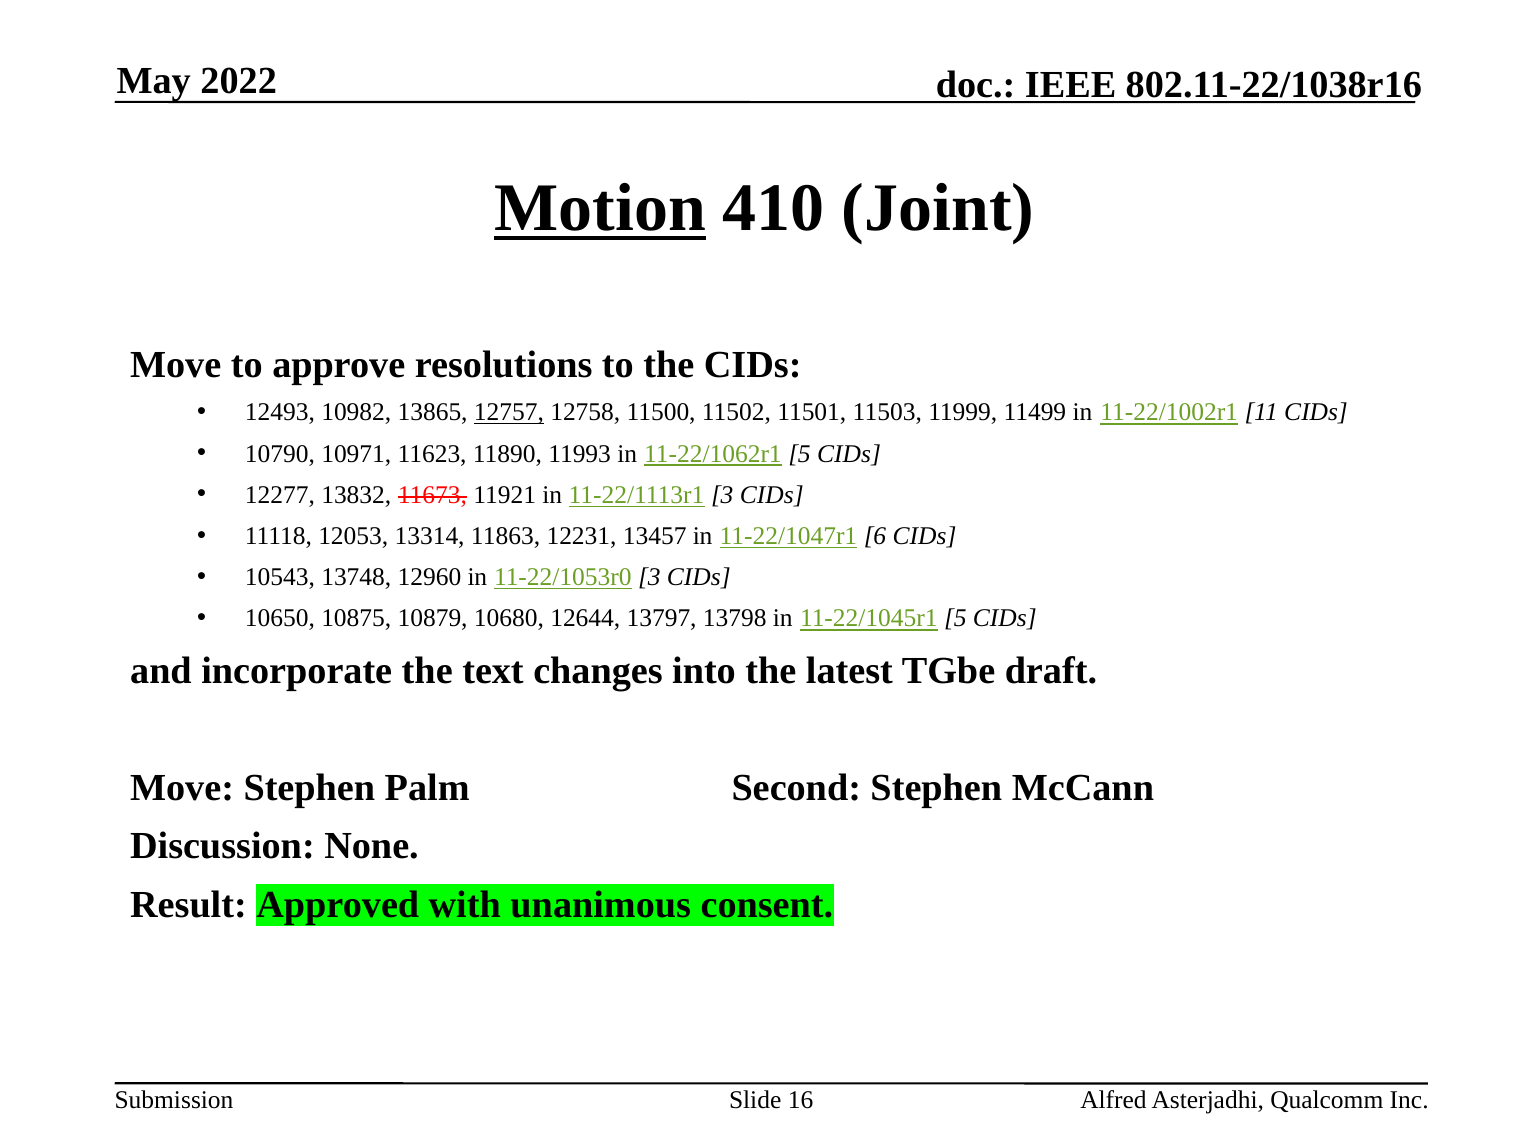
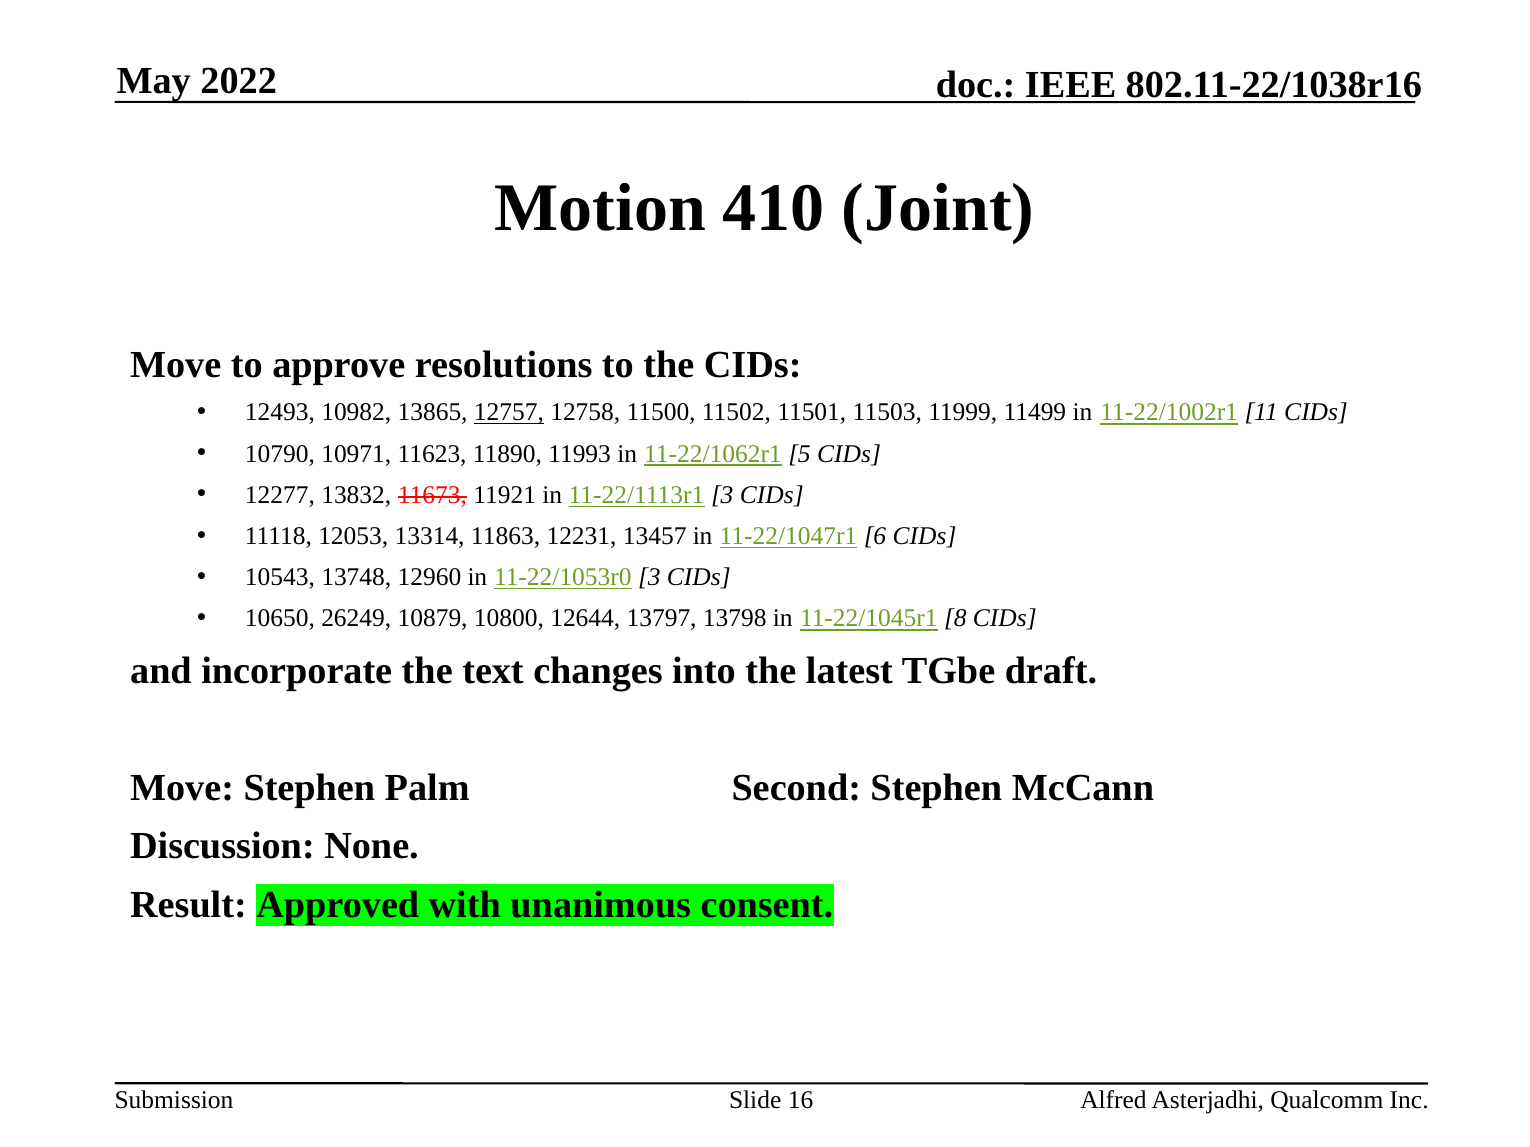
Motion underline: present -> none
10875: 10875 -> 26249
10680: 10680 -> 10800
11-22/1045r1 5: 5 -> 8
